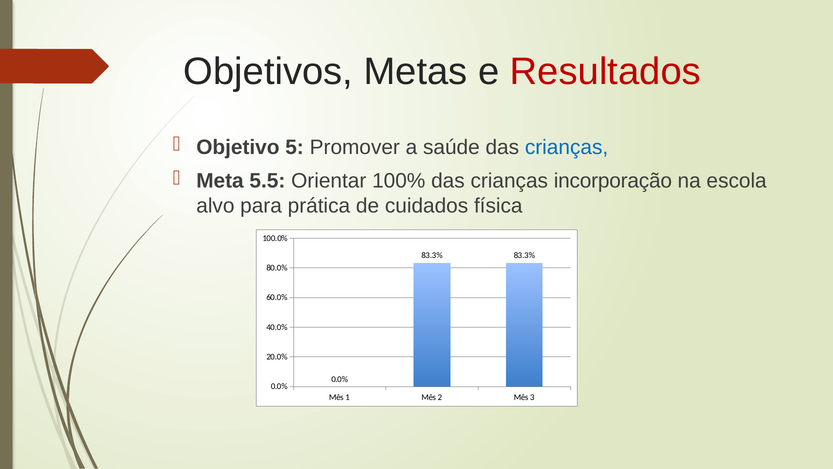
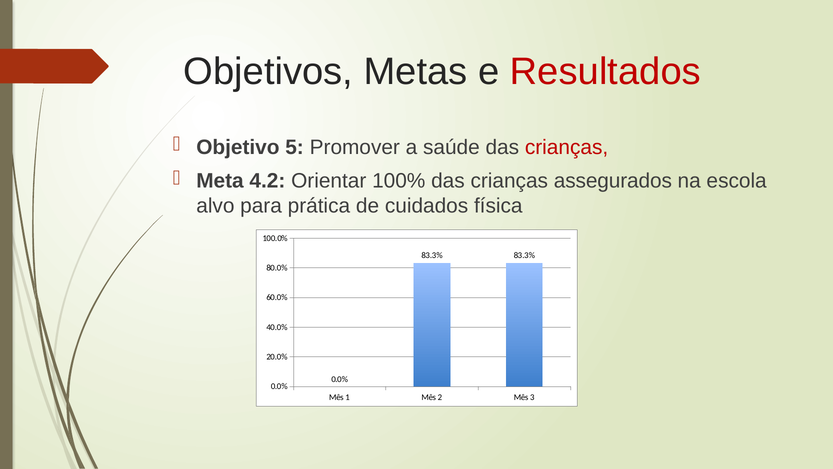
crianças at (567, 147) colour: blue -> red
5.5: 5.5 -> 4.2
incorporação: incorporação -> assegurados
